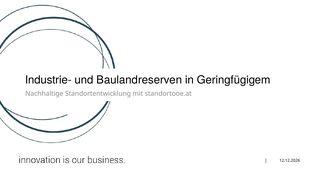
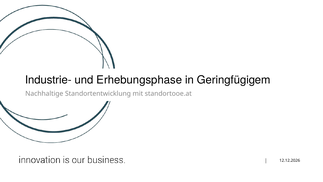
Baulandreserven: Baulandreserven -> Erhebungsphase
